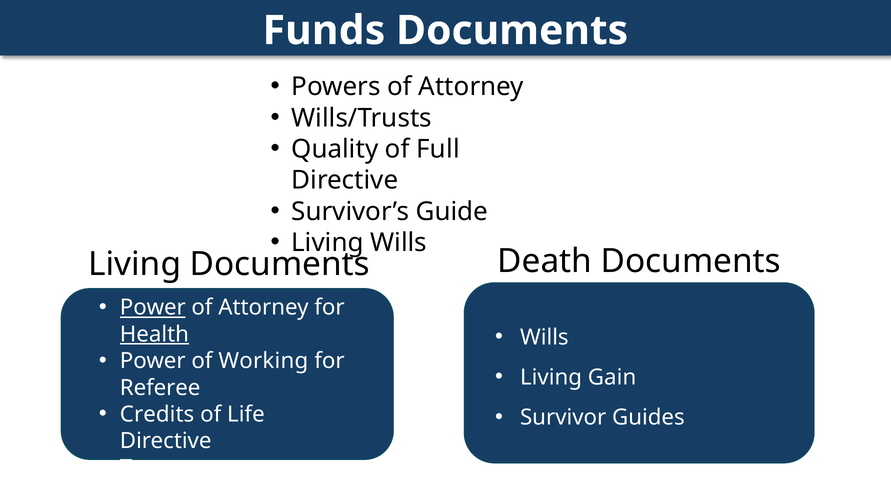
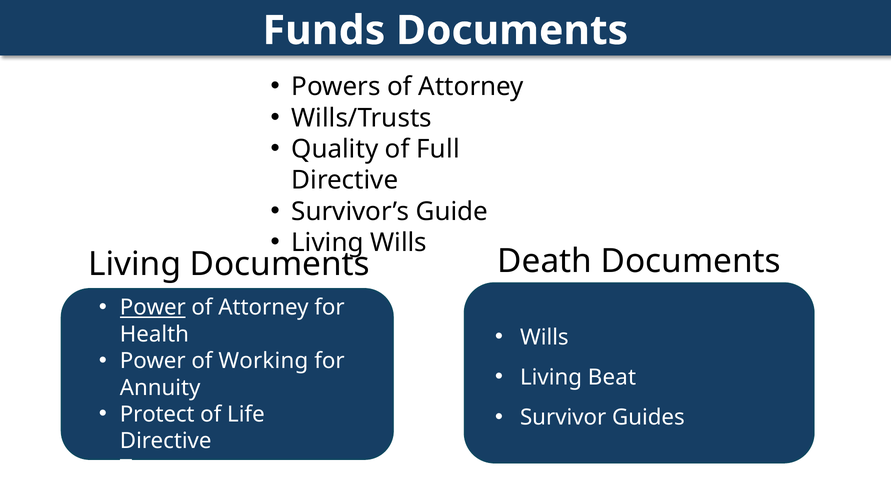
Health underline: present -> none
Gain: Gain -> Beat
Referee: Referee -> Annuity
Credits: Credits -> Protect
